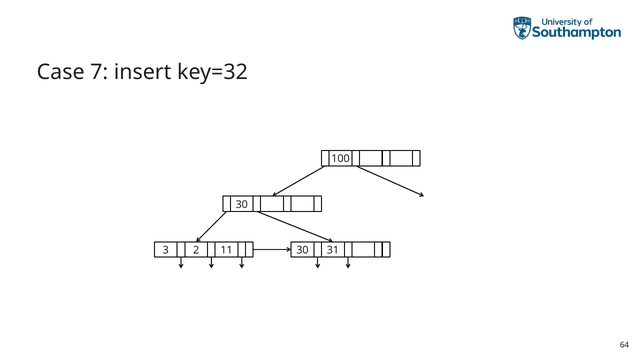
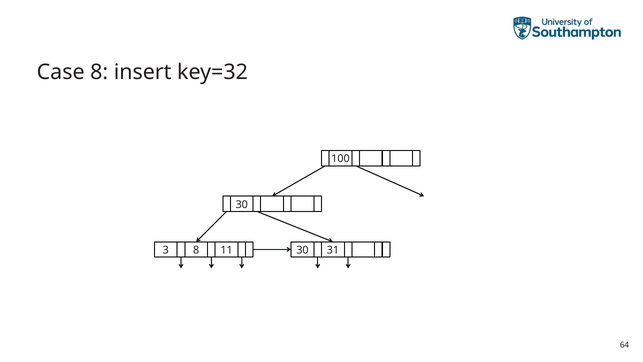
Case 7: 7 -> 8
3 2: 2 -> 8
